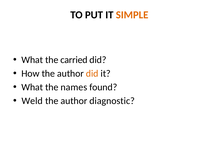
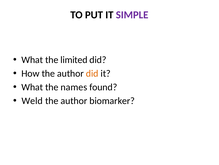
SIMPLE colour: orange -> purple
carried: carried -> limited
diagnostic: diagnostic -> biomarker
